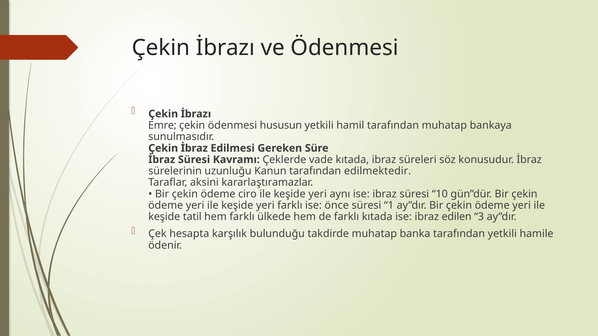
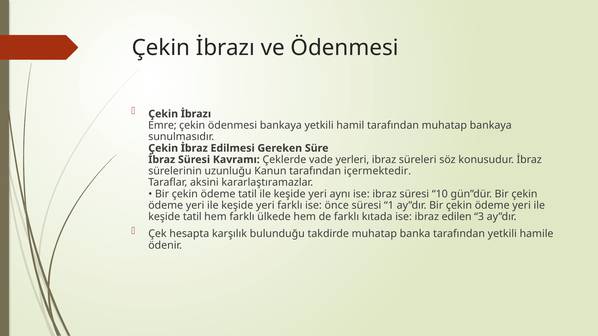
ödenmesi hususun: hususun -> bankaya
vade kıtada: kıtada -> yerleri
edilmektedir: edilmektedir -> içermektedir
ödeme ciro: ciro -> tatil
